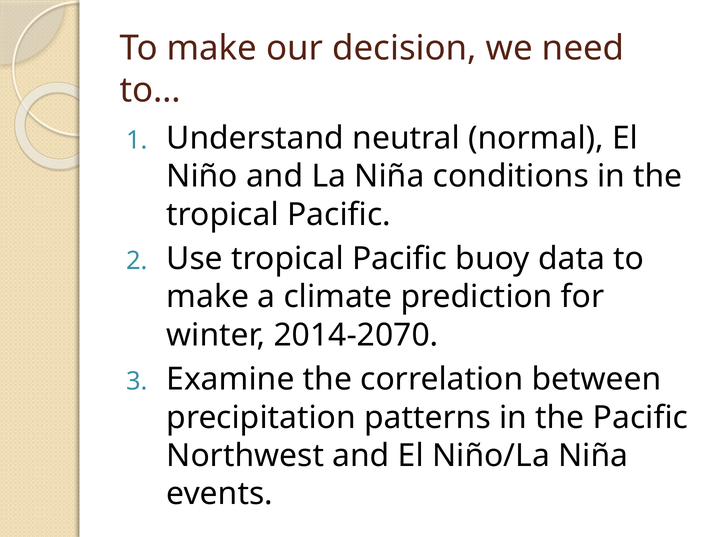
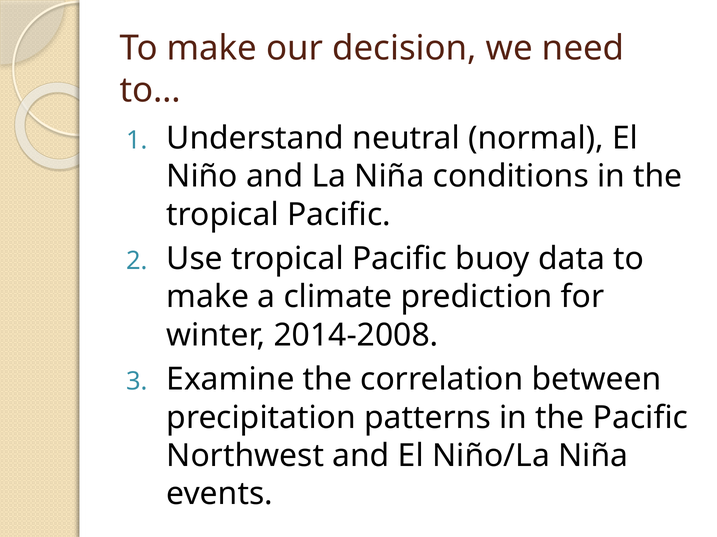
2014-2070: 2014-2070 -> 2014-2008
